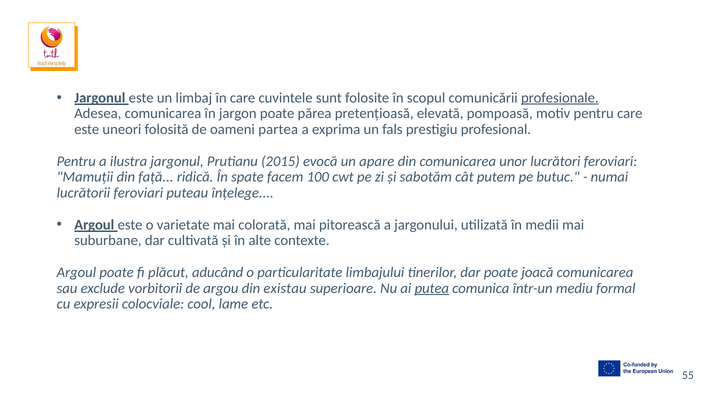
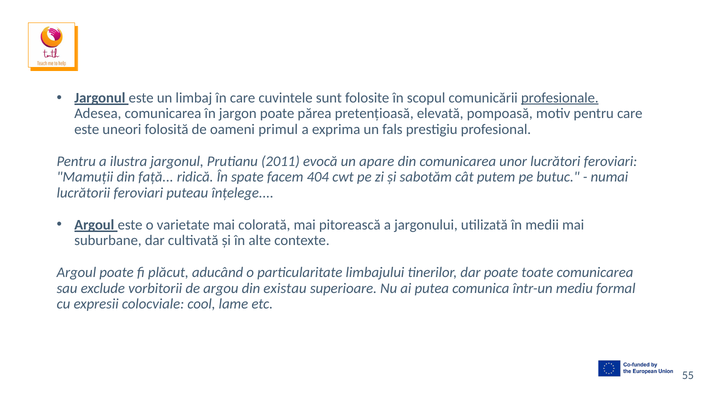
partea: partea -> primul
2015: 2015 -> 2011
100: 100 -> 404
joacă: joacă -> toate
putea underline: present -> none
